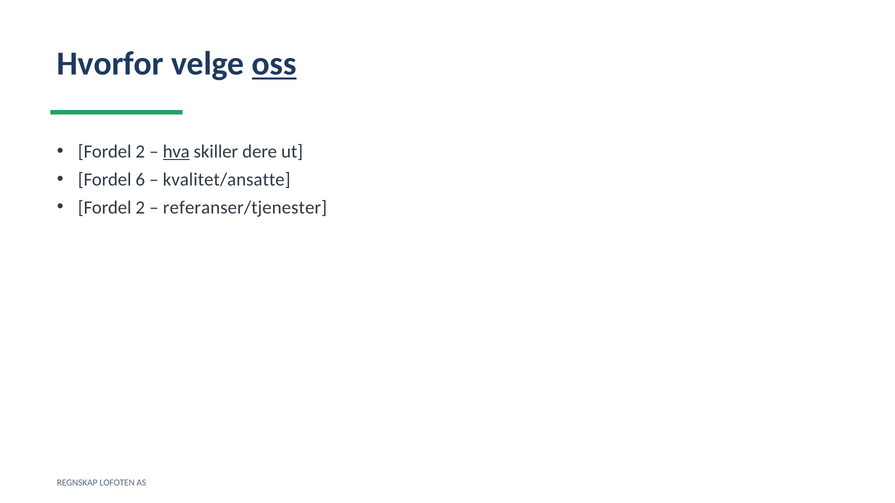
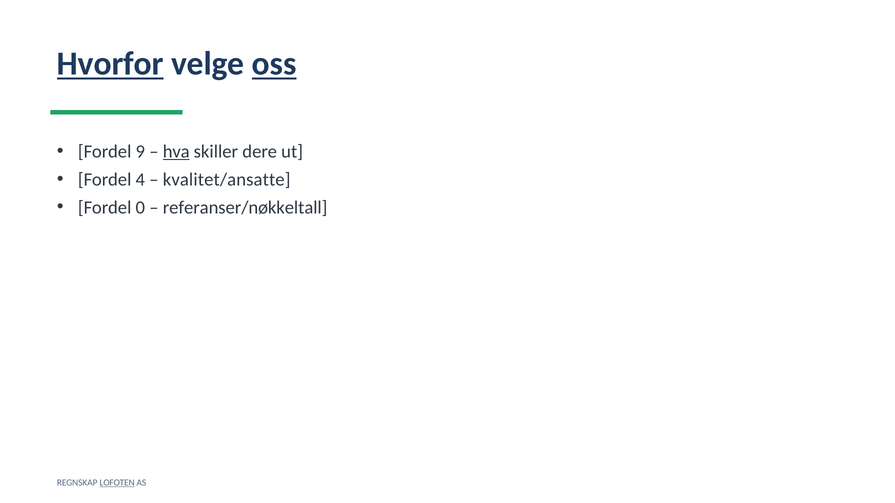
Hvorfor underline: none -> present
2 at (140, 152): 2 -> 9
6: 6 -> 4
2 at (140, 208): 2 -> 0
referanser/tjenester: referanser/tjenester -> referanser/nøkkeltall
LOFOTEN underline: none -> present
